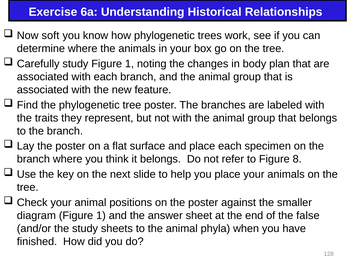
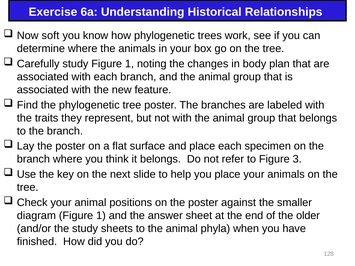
8: 8 -> 3
false: false -> older
